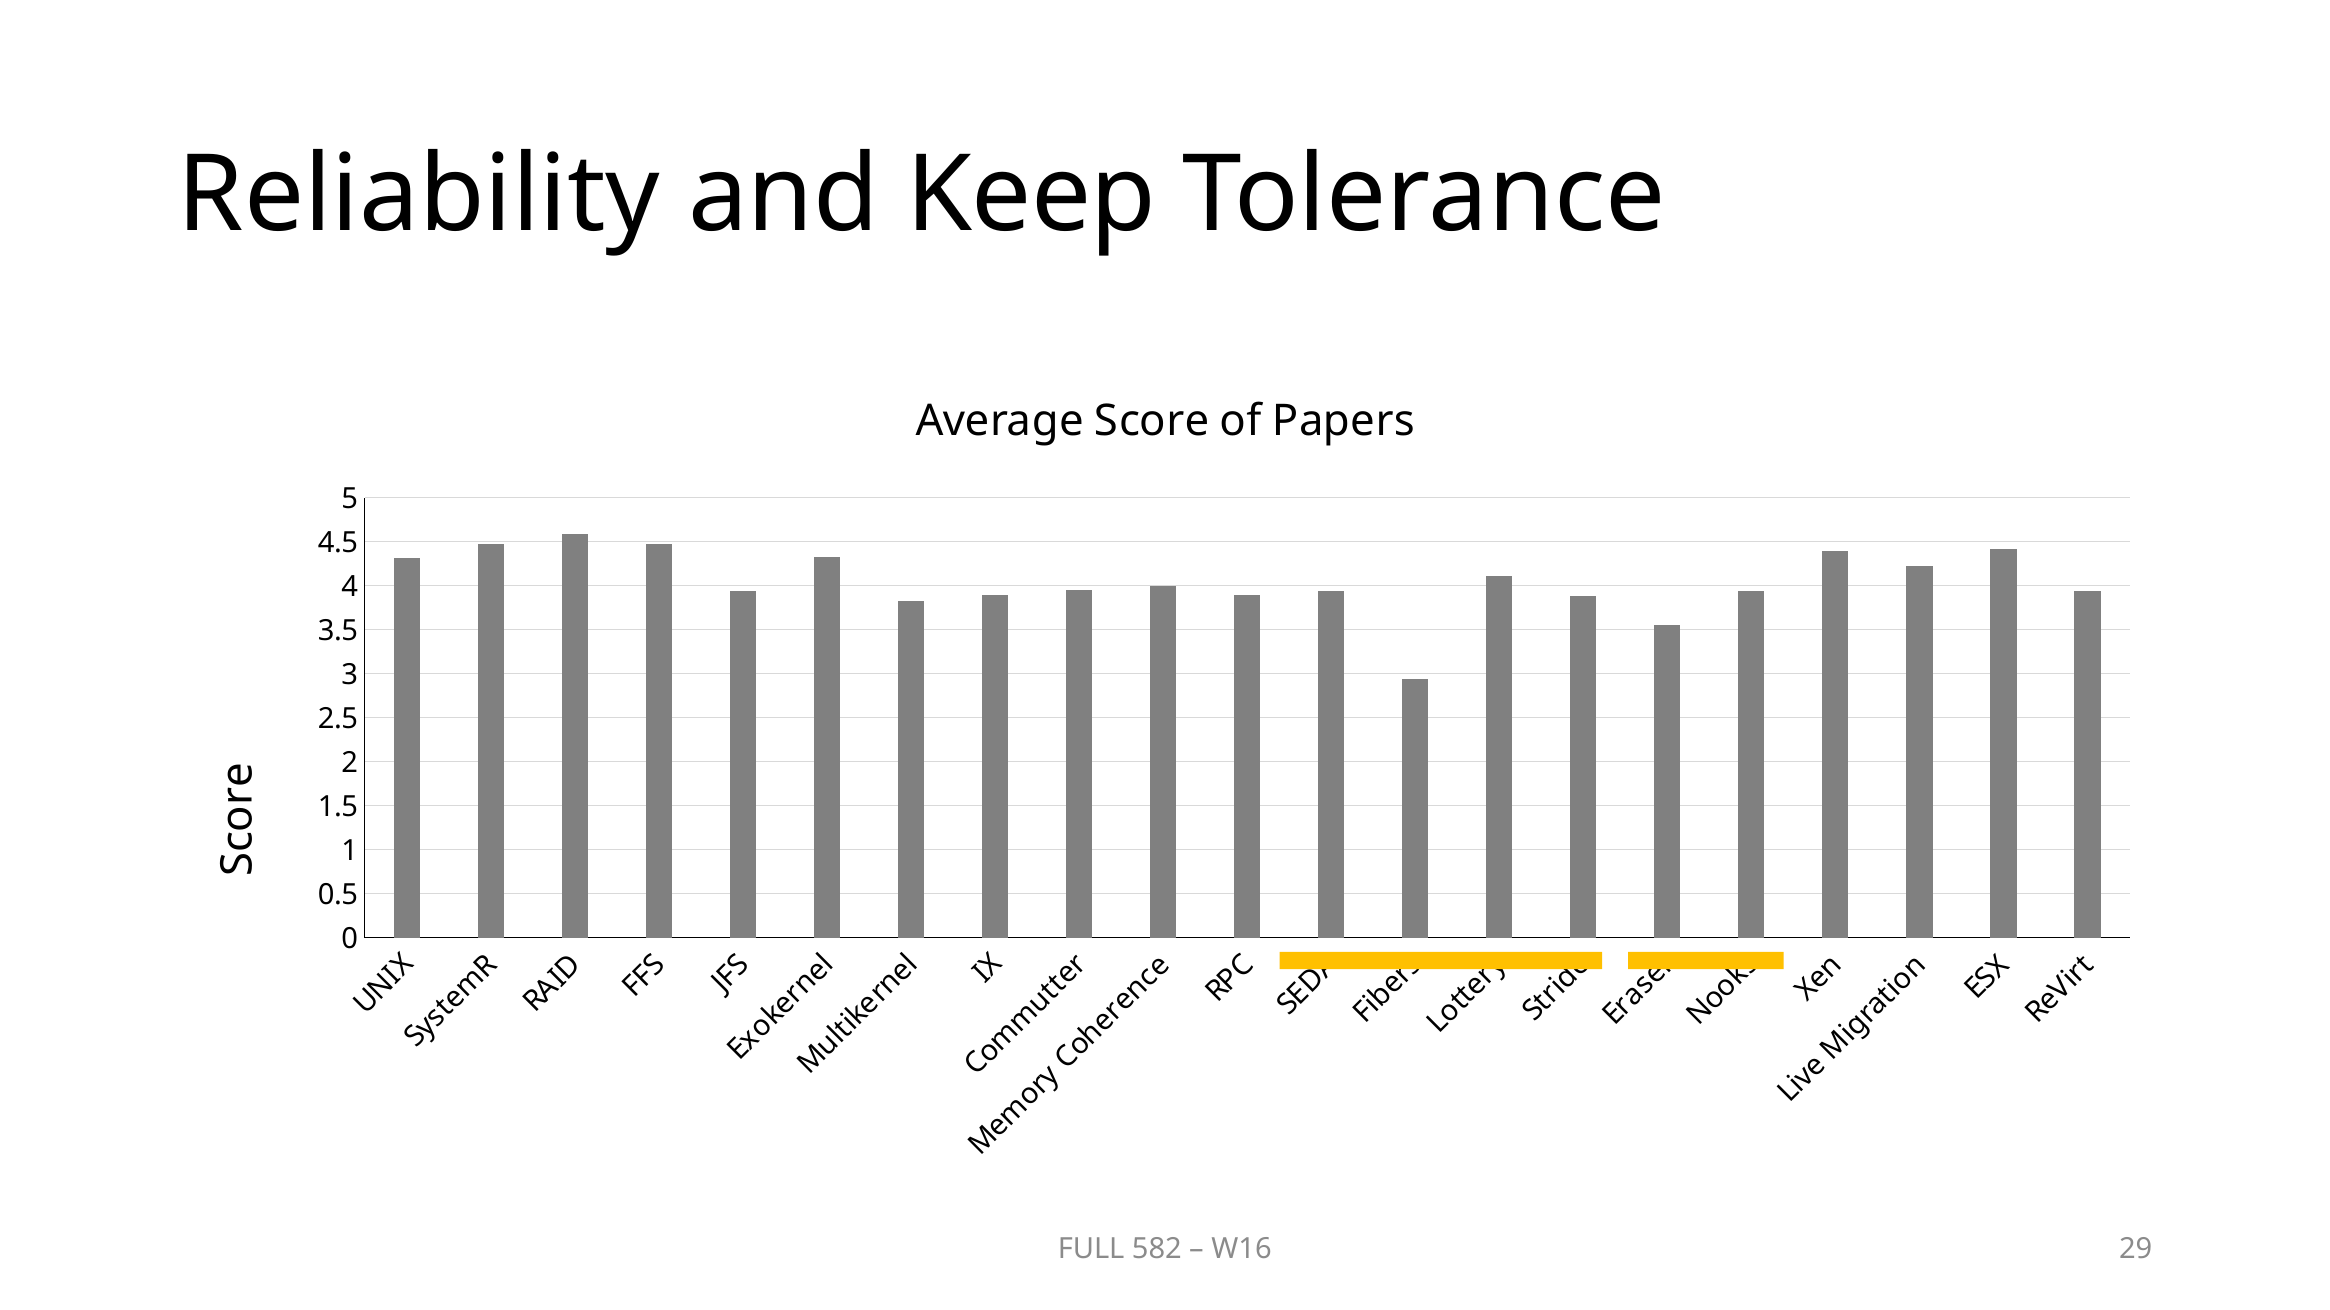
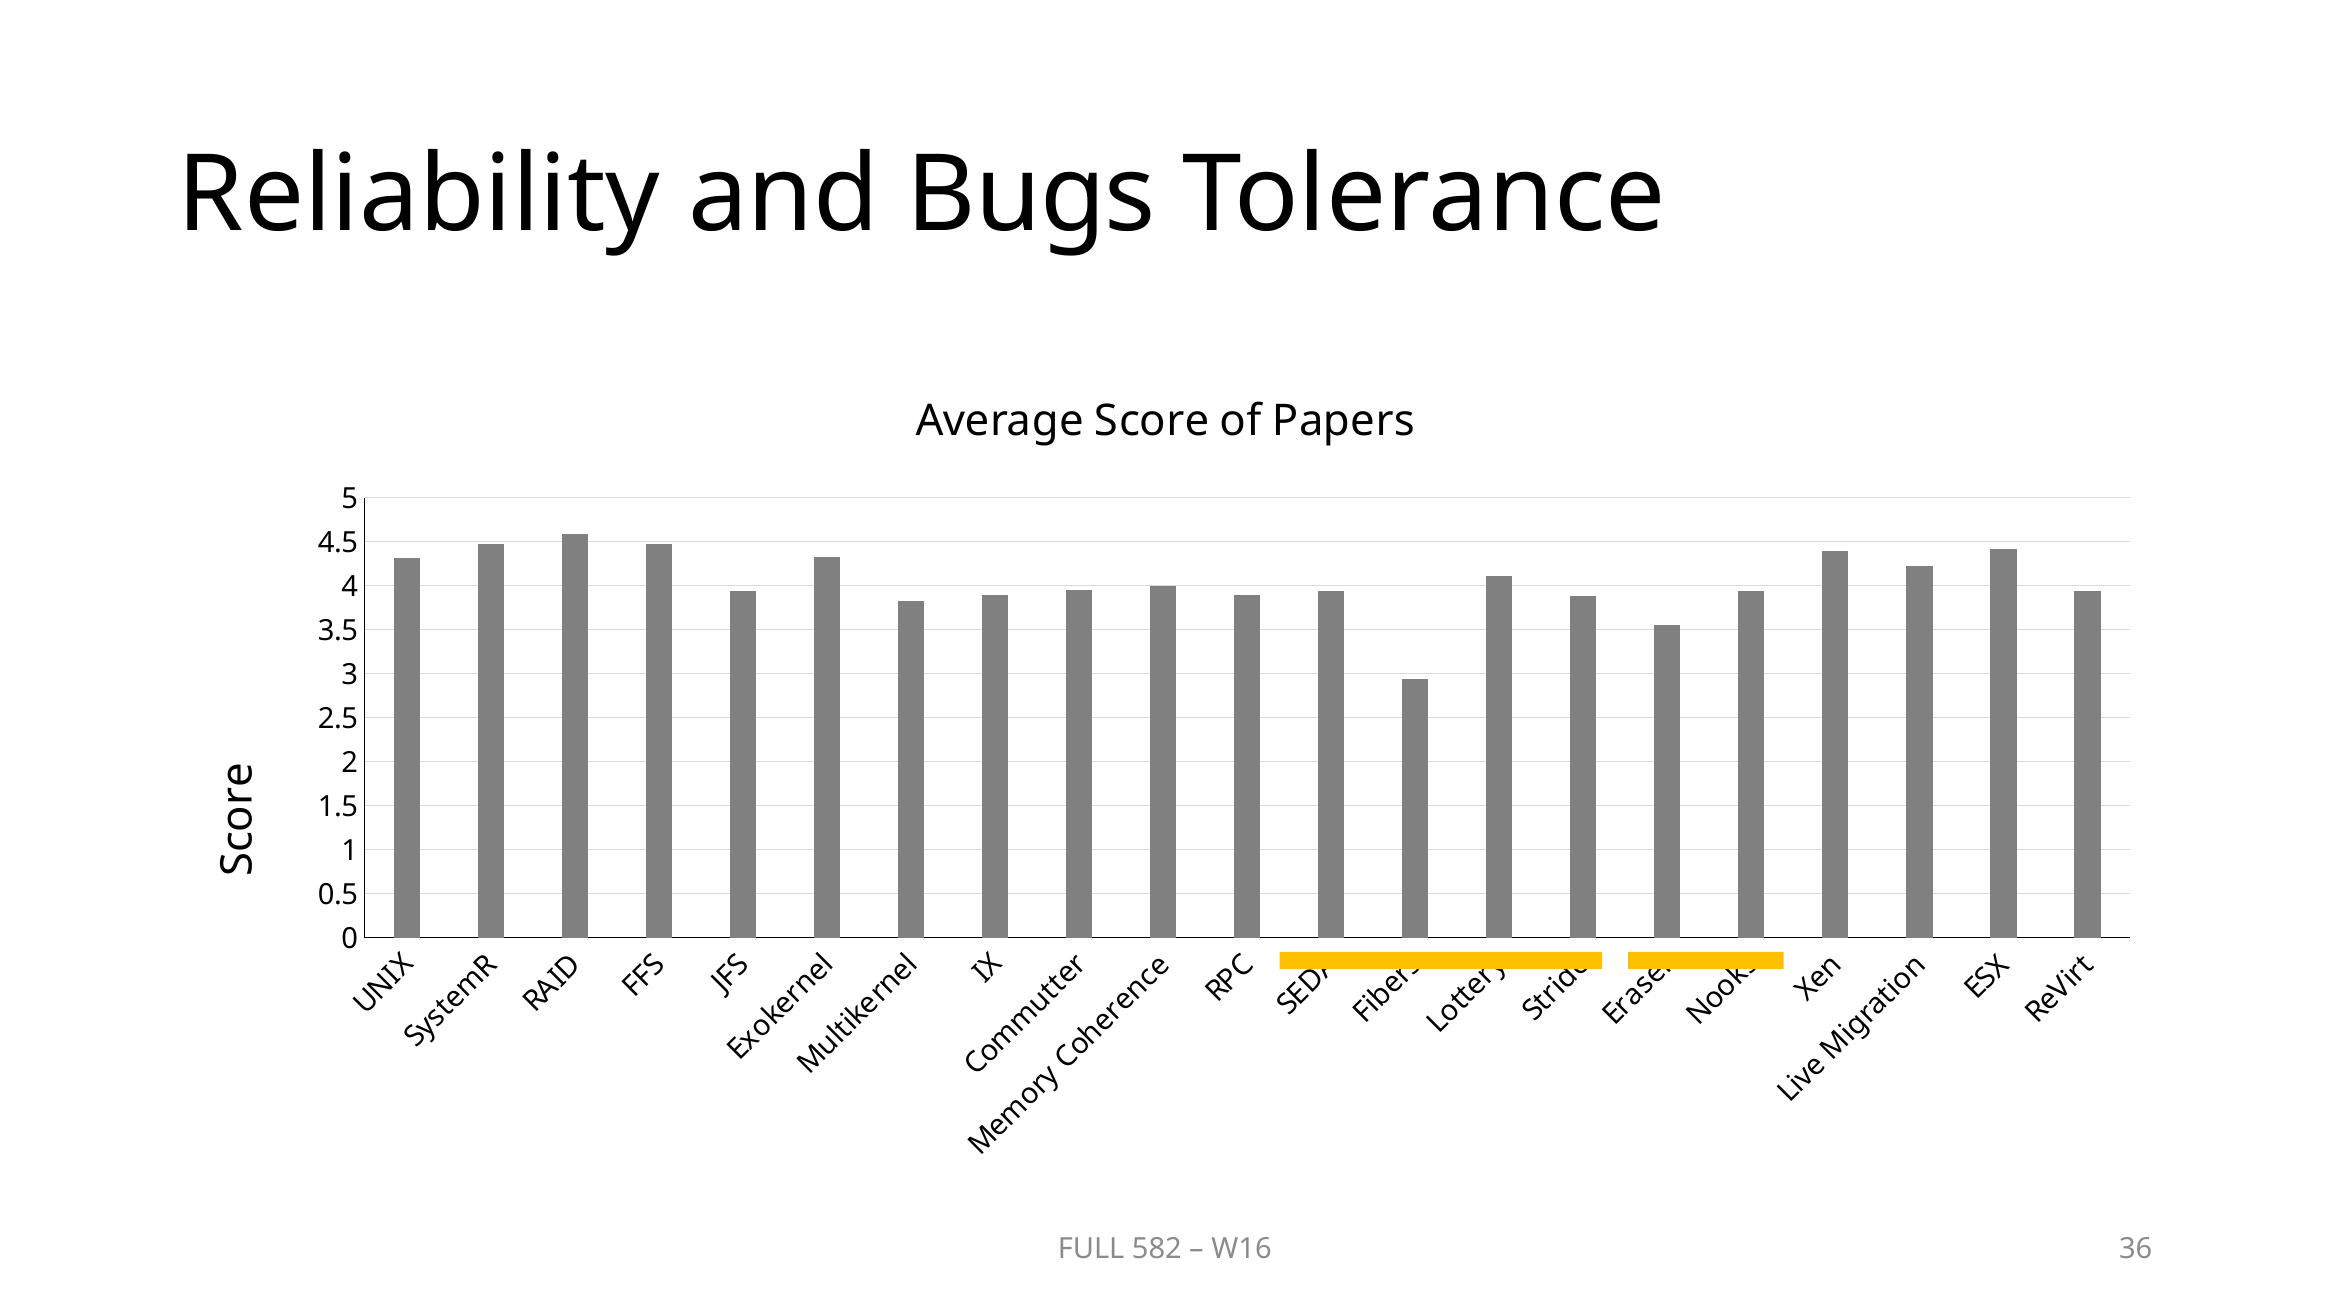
Keep: Keep -> Bugs
29: 29 -> 36
